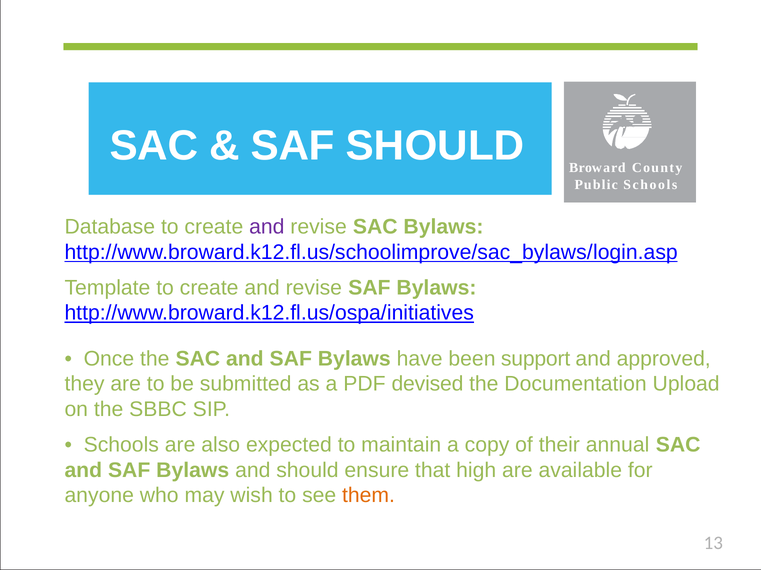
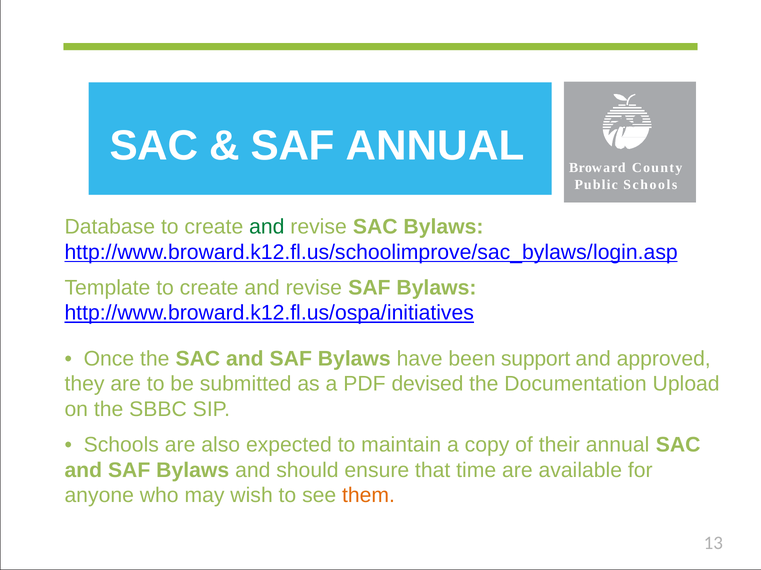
SAF SHOULD: SHOULD -> ANNUAL
and at (267, 227) colour: purple -> green
high: high -> time
